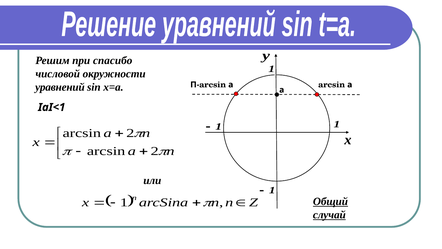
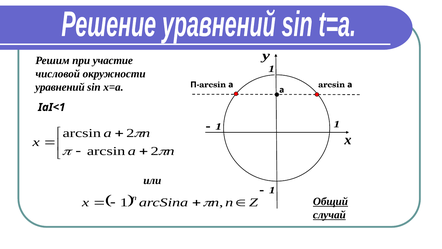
спасибо: спасибо -> участие
